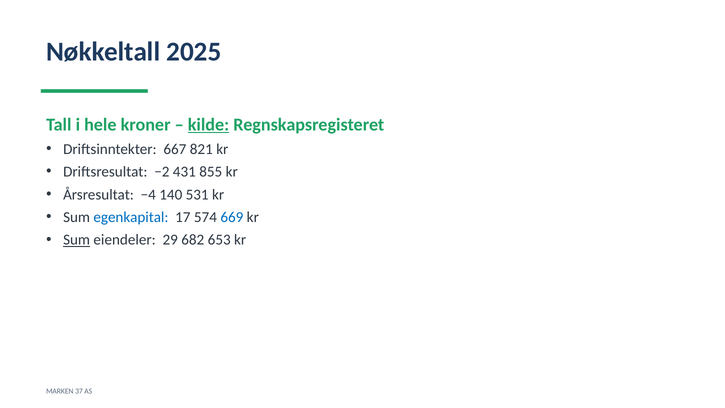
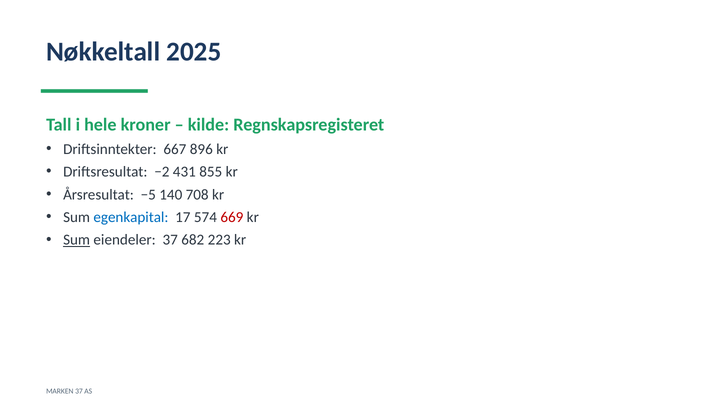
kilde underline: present -> none
821: 821 -> 896
−4: −4 -> −5
531: 531 -> 708
669 colour: blue -> red
eiendeler 29: 29 -> 37
653: 653 -> 223
